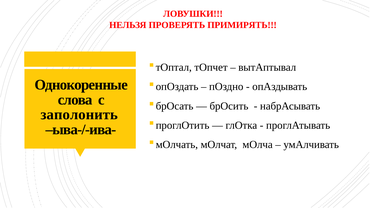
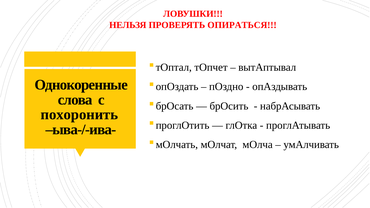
ПРИМИРЯТЬ: ПРИМИРЯТЬ -> ОПИРАТЬСЯ
заполонить: заполонить -> похоронить
